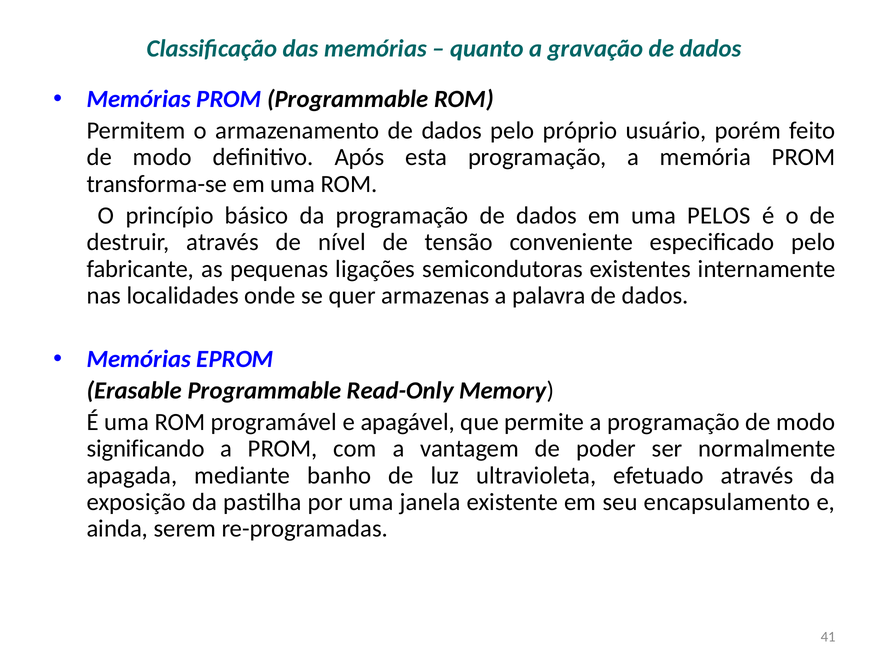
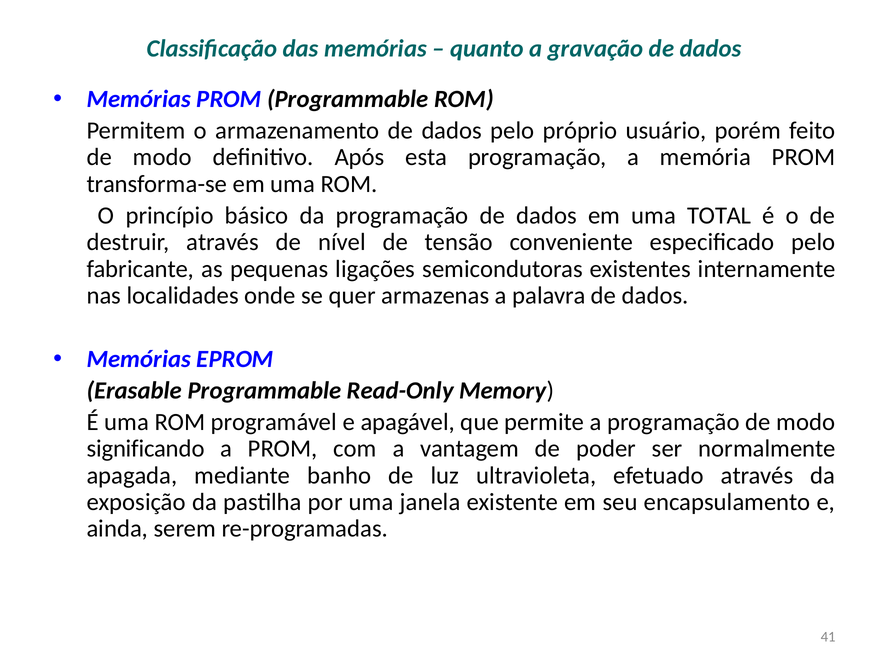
PELOS: PELOS -> TOTAL
